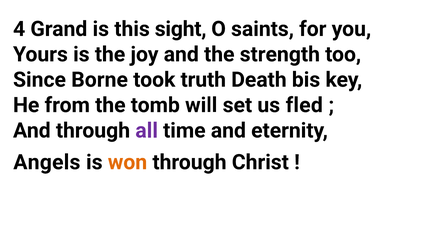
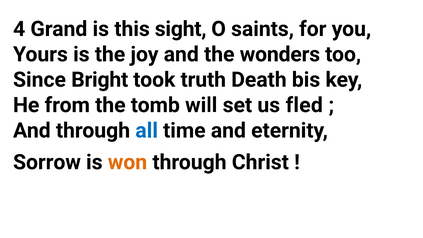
strength: strength -> wonders
Borne: Borne -> Bright
all colour: purple -> blue
Angels: Angels -> Sorrow
